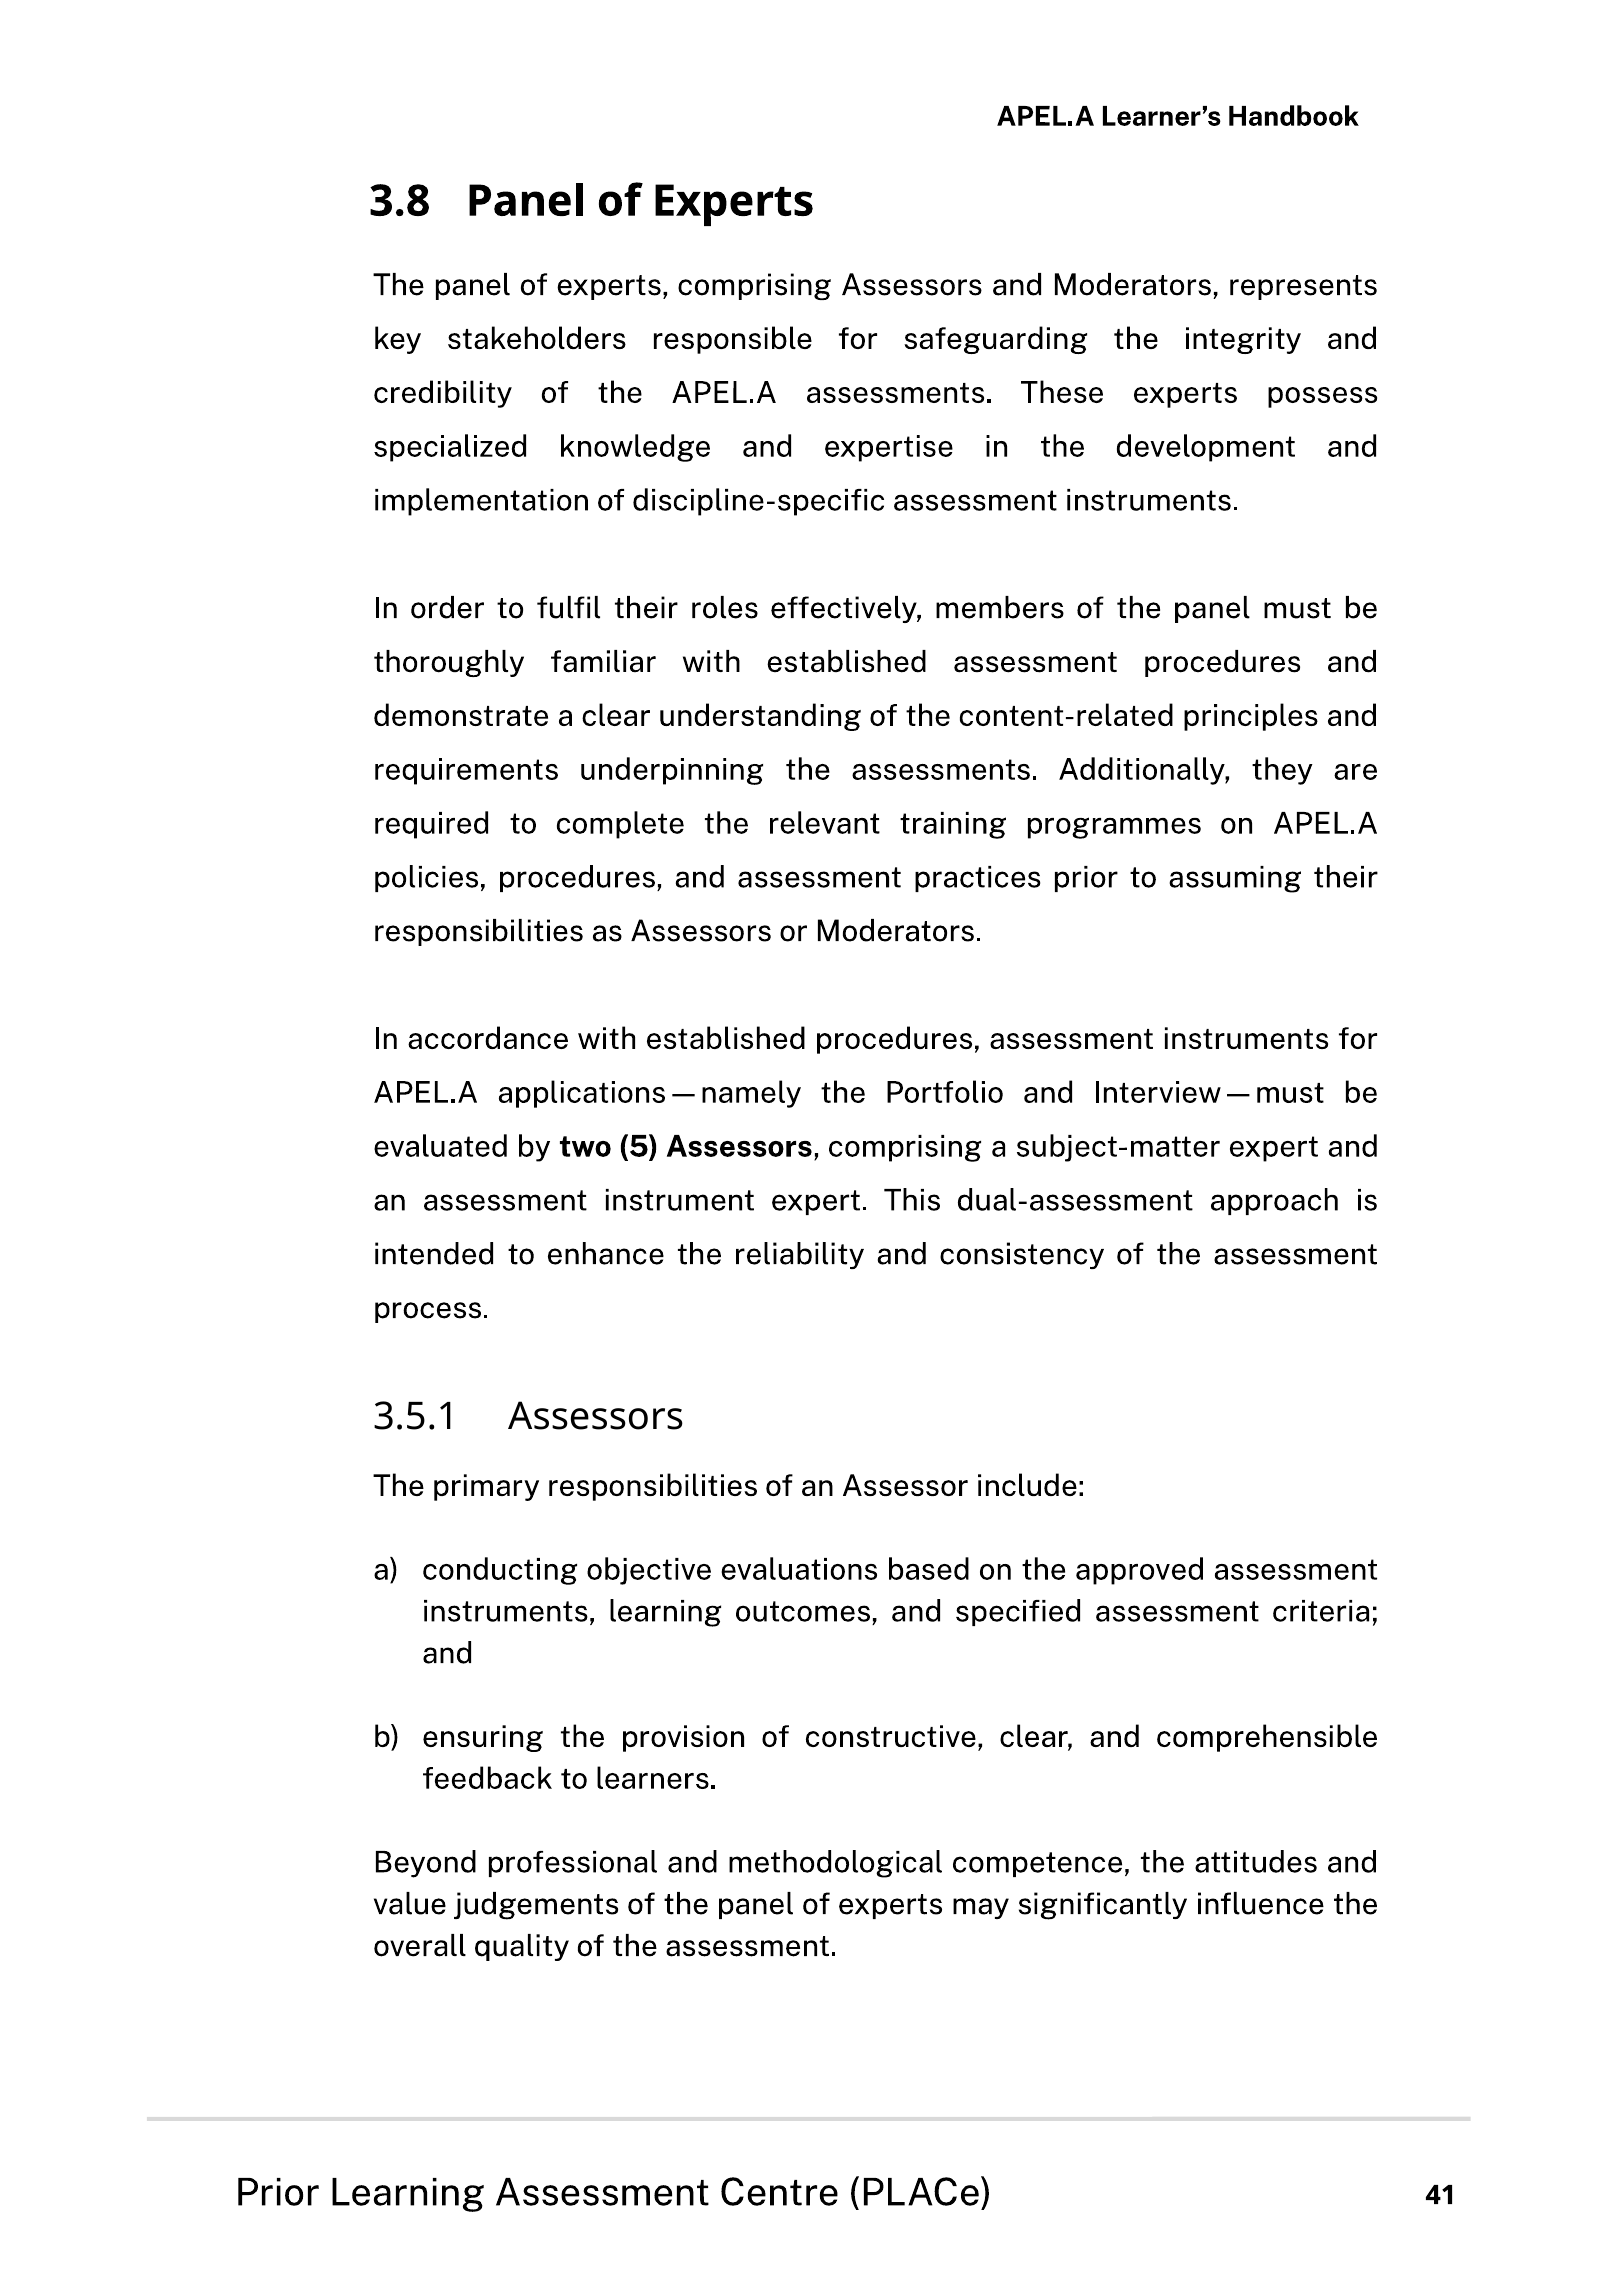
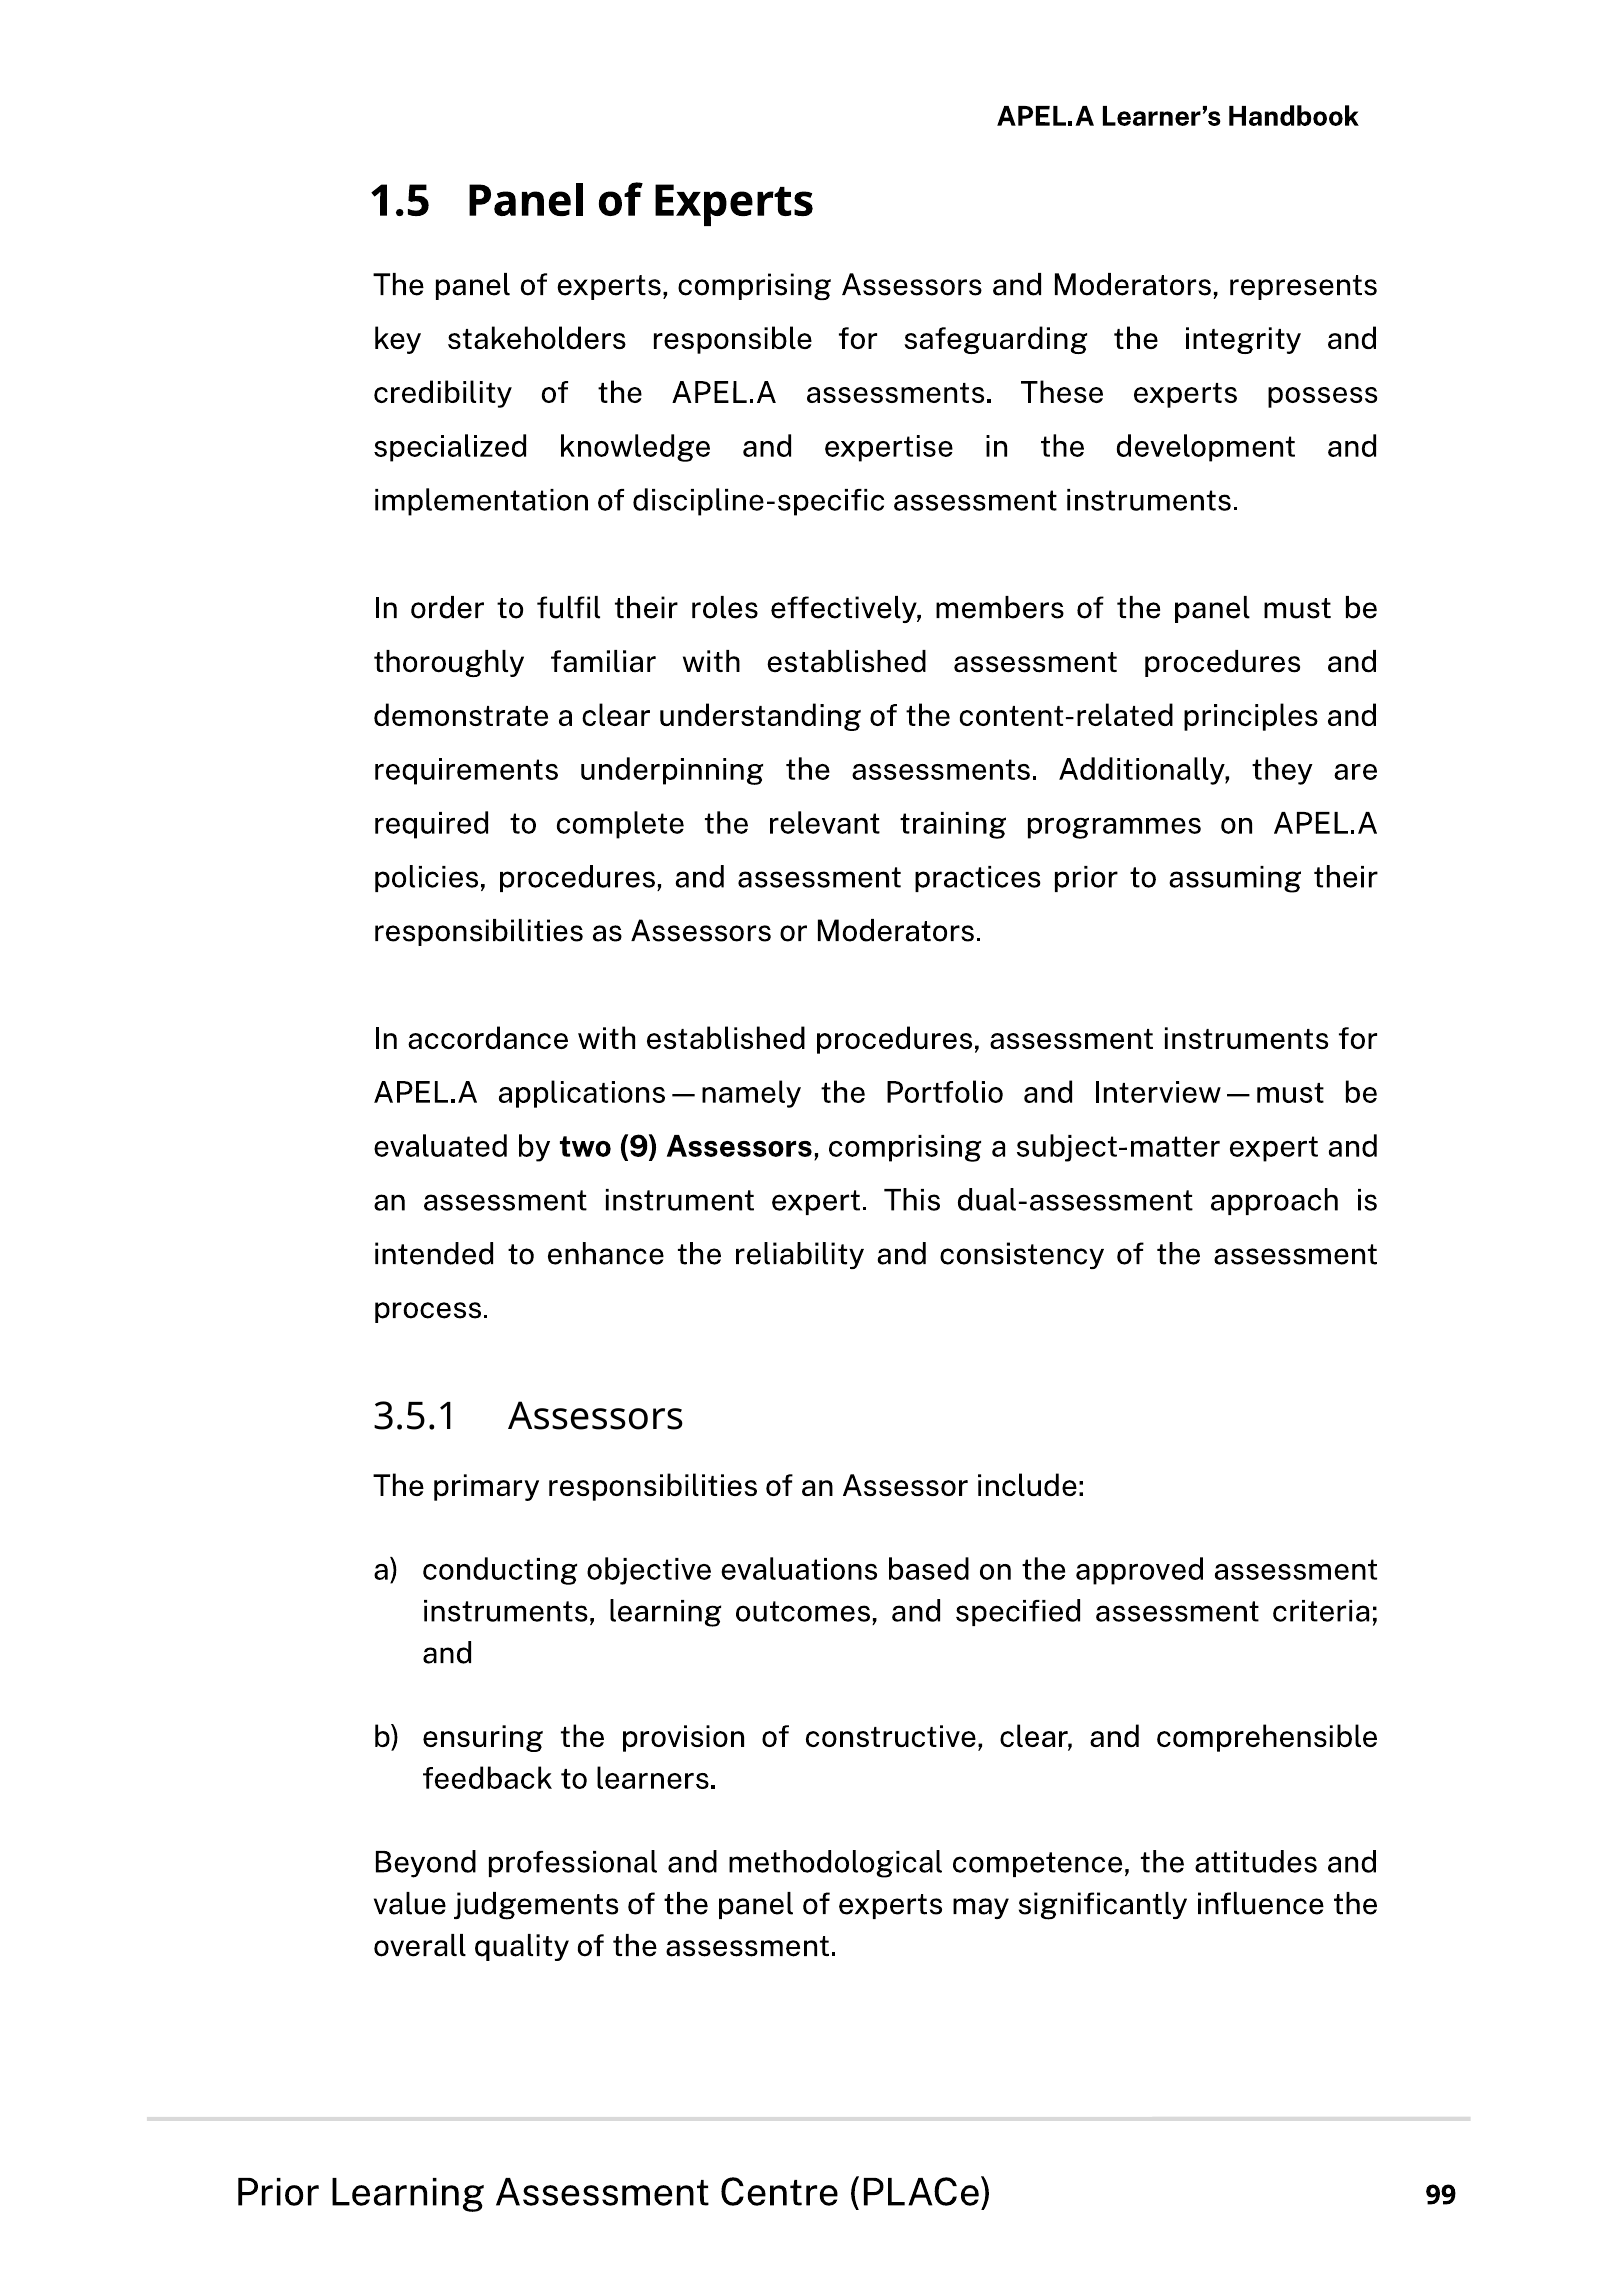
3.8: 3.8 -> 1.5
5: 5 -> 9
41: 41 -> 99
